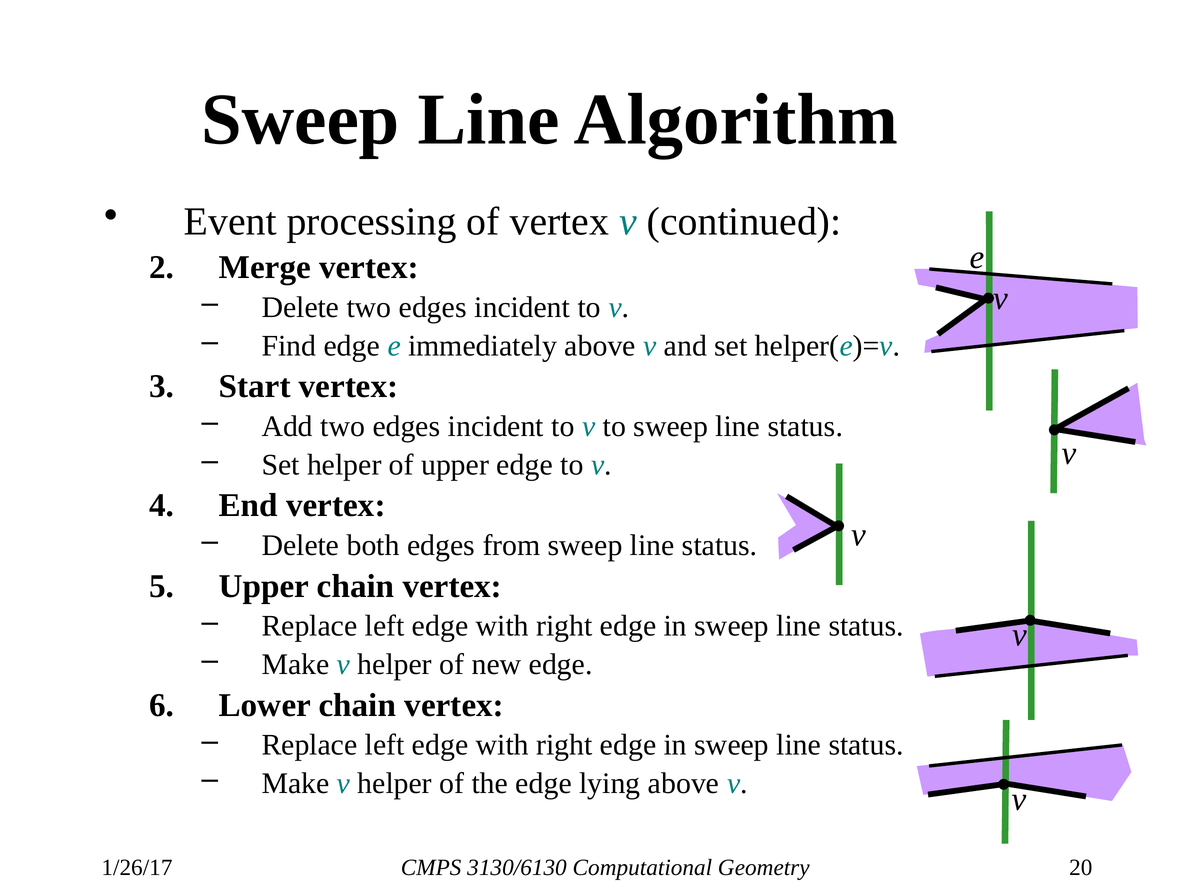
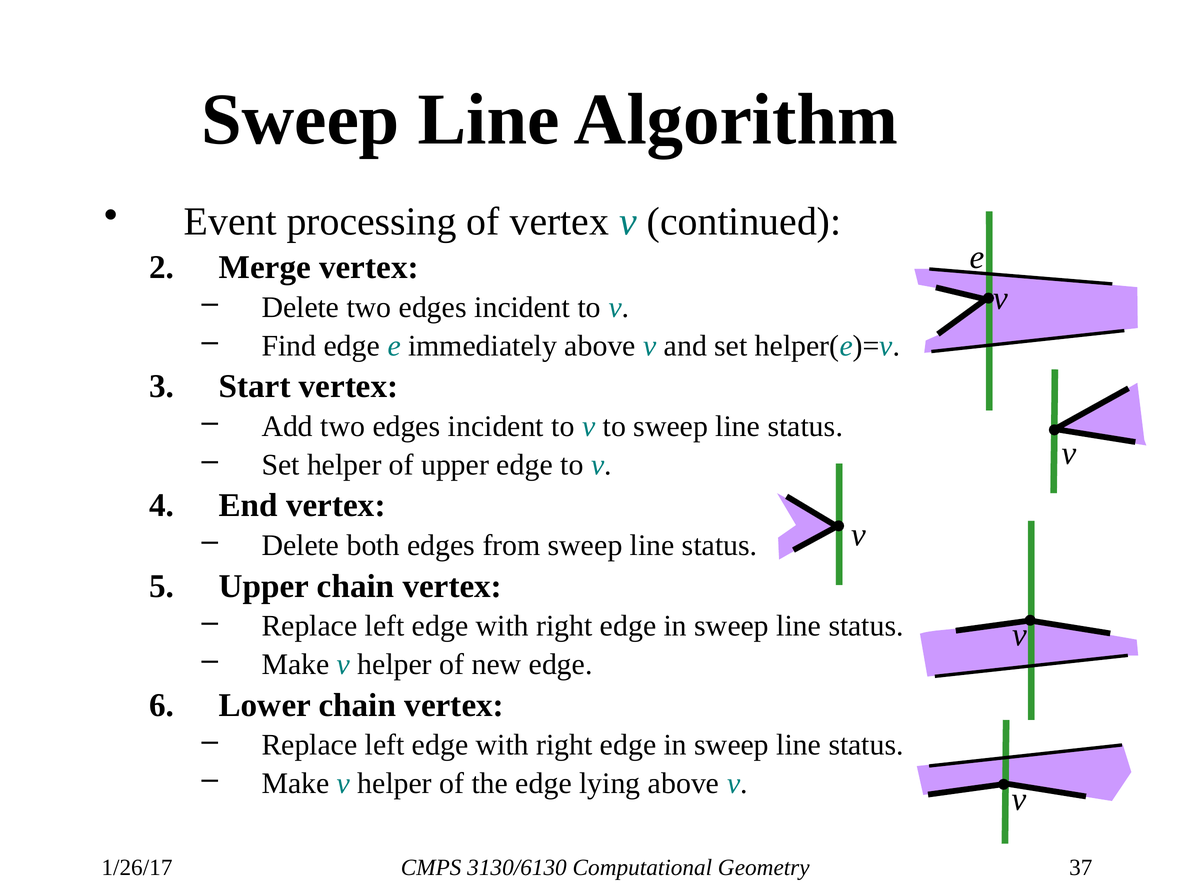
20: 20 -> 37
